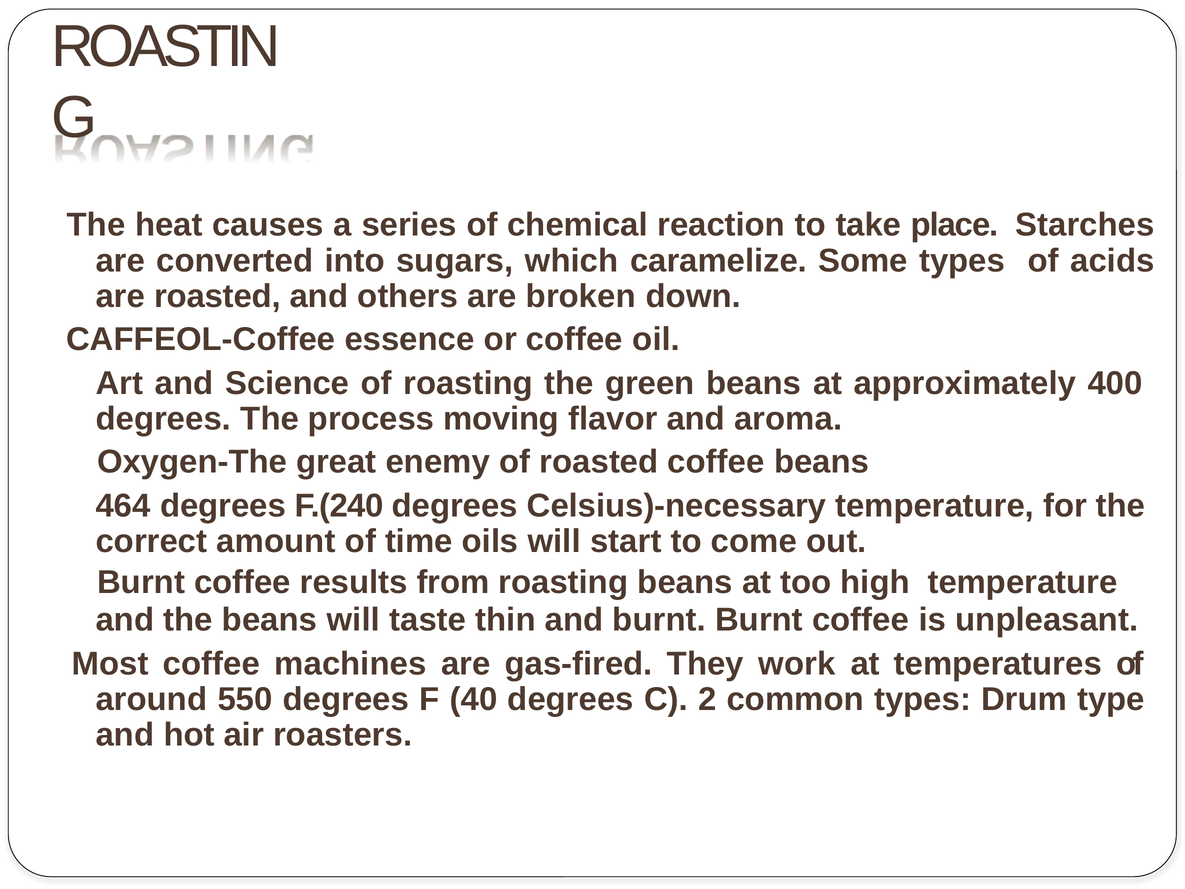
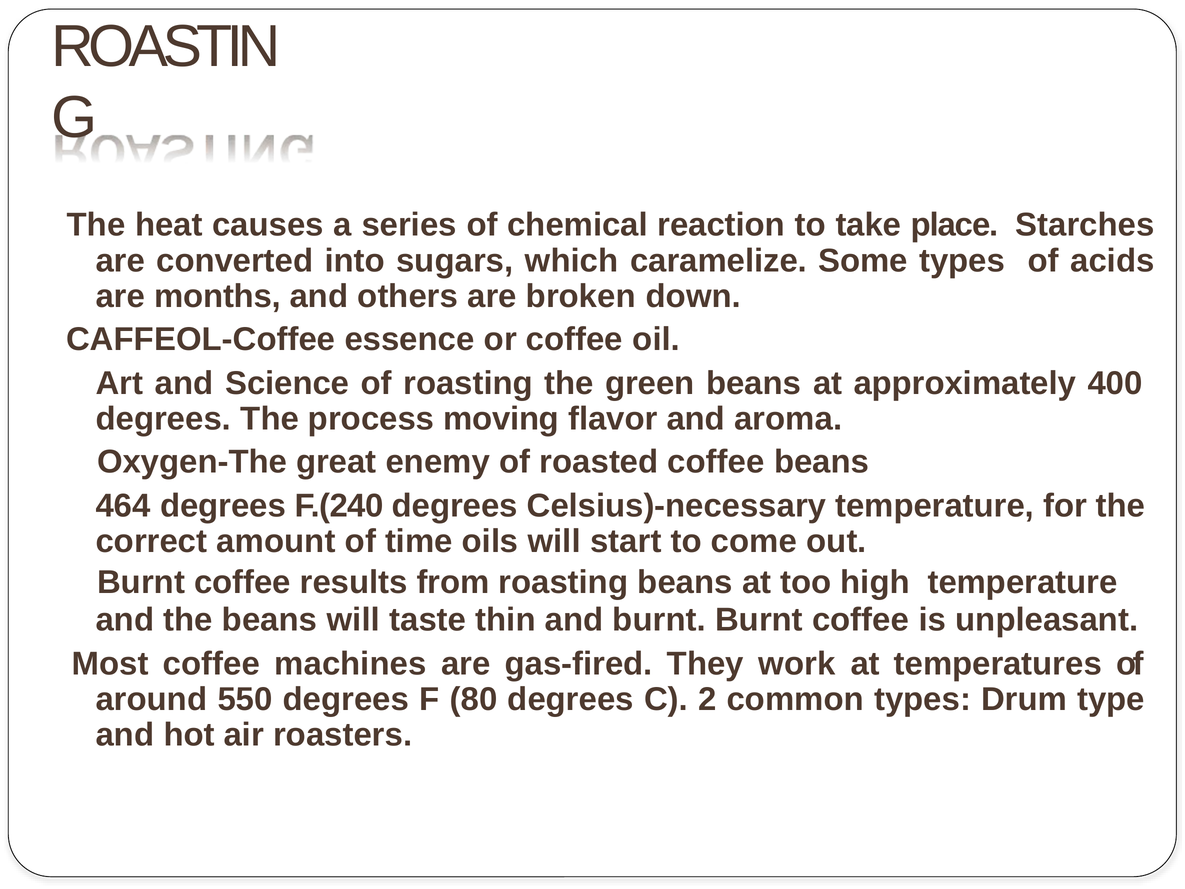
are roasted: roasted -> months
40: 40 -> 80
